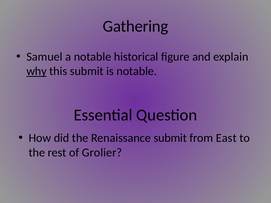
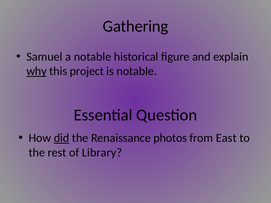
this submit: submit -> project
did underline: none -> present
Renaissance submit: submit -> photos
Grolier: Grolier -> Library
